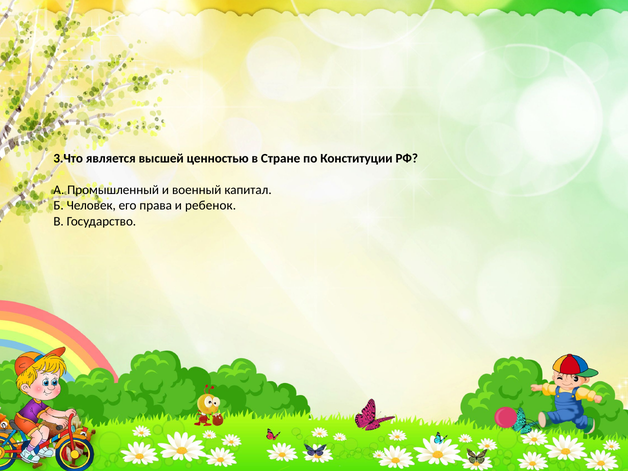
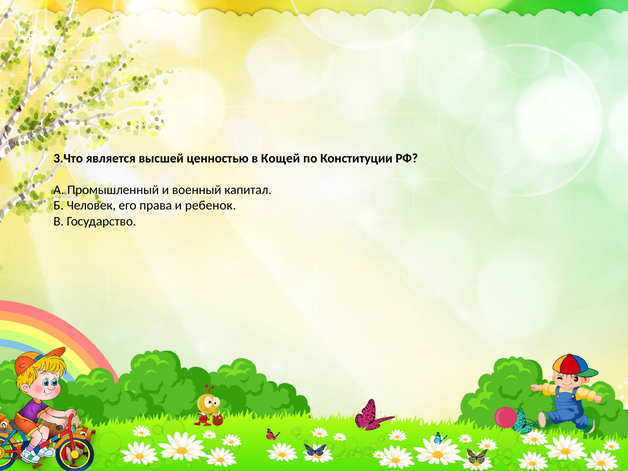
Стране: Стране -> Кощей
